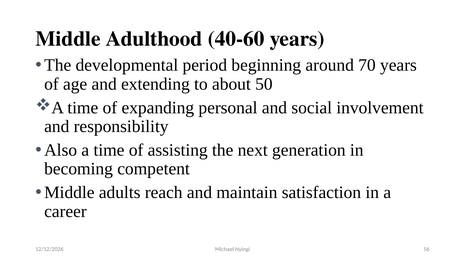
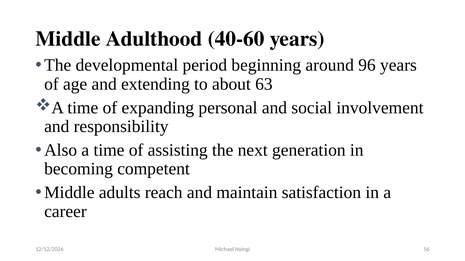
70: 70 -> 96
50: 50 -> 63
